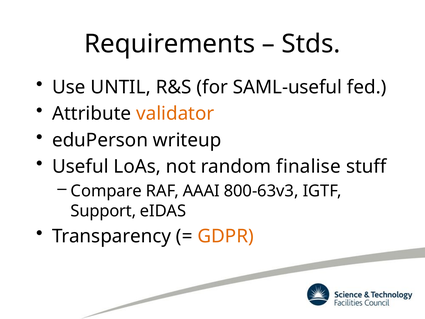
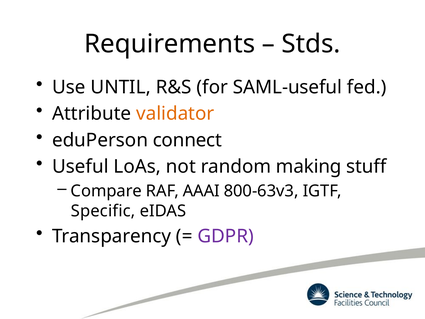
writeup: writeup -> connect
finalise: finalise -> making
Support: Support -> Specific
GDPR colour: orange -> purple
